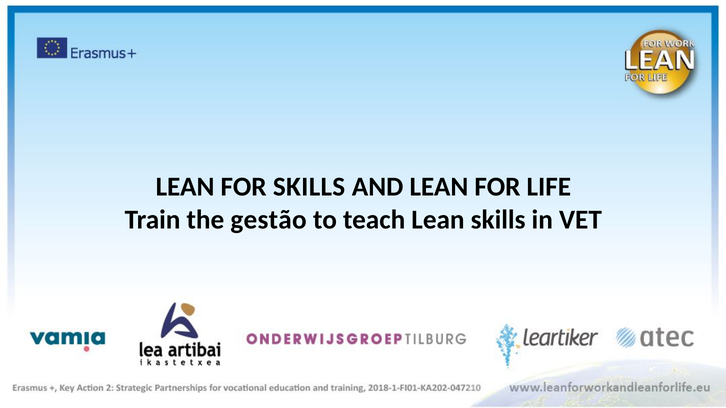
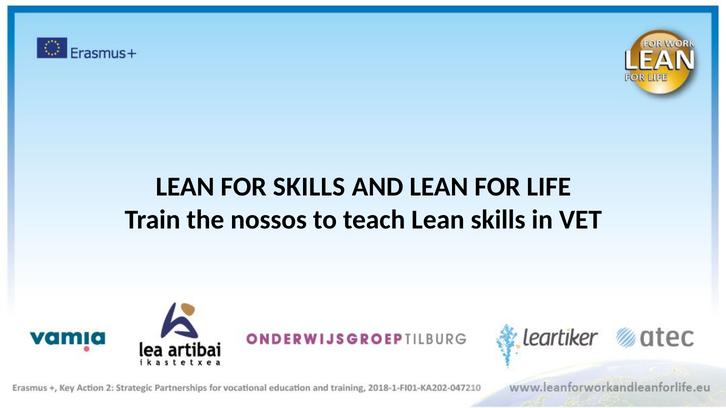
gestão: gestão -> nossos
